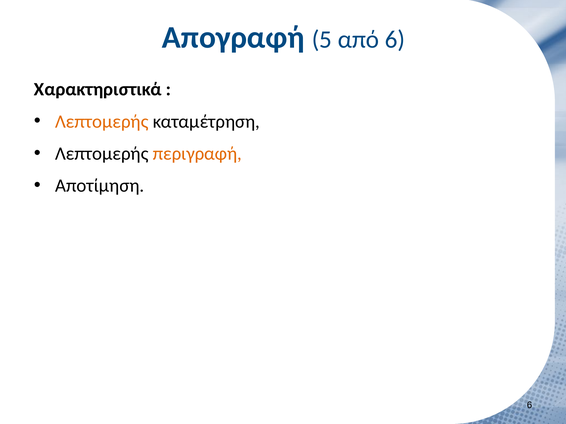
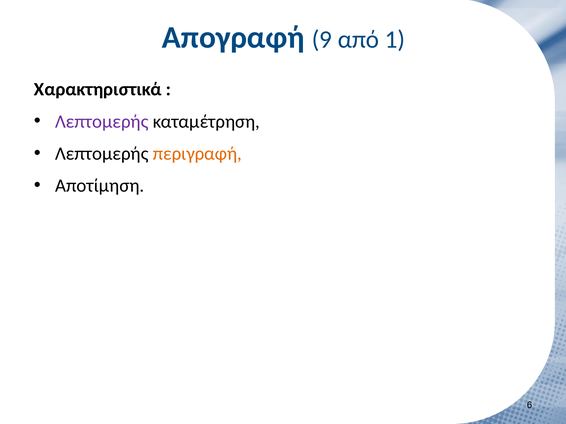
5: 5 -> 9
από 6: 6 -> 1
Λεπτομερής at (102, 122) colour: orange -> purple
